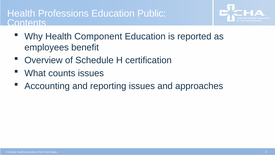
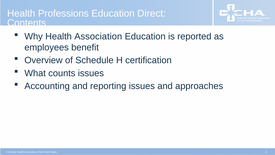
Public: Public -> Direct
Why Health Component: Component -> Association
